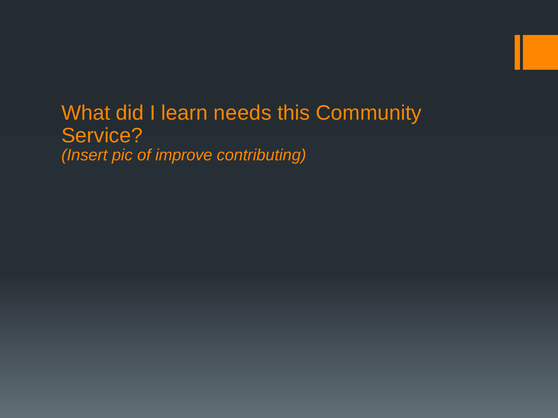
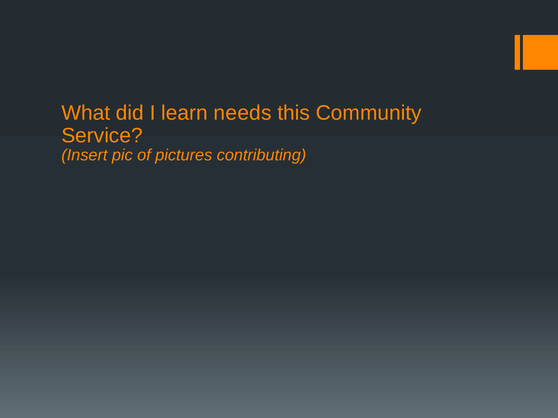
improve: improve -> pictures
